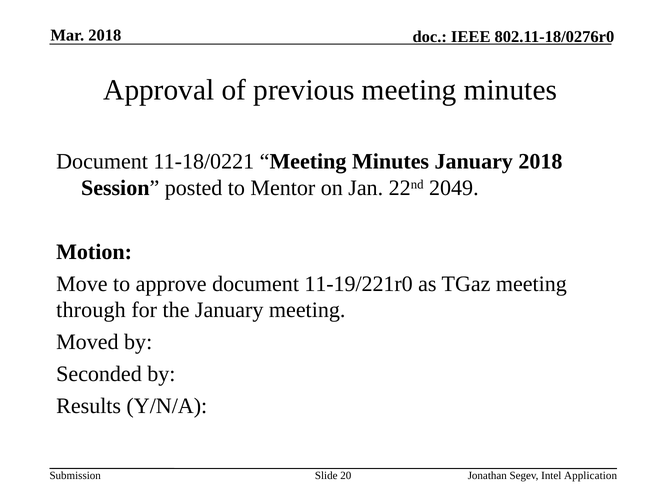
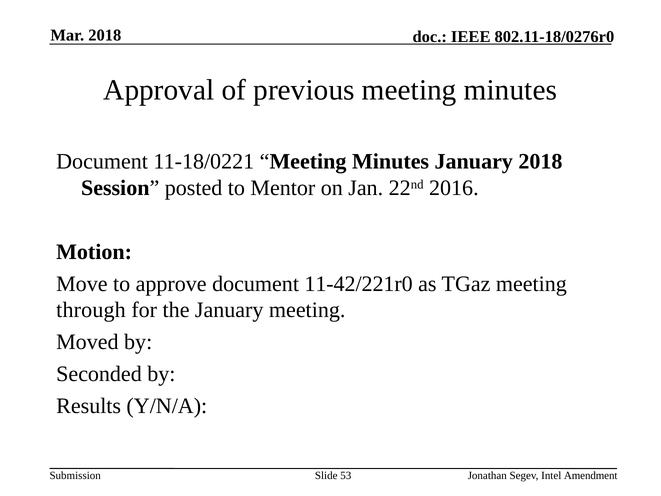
2049: 2049 -> 2016
11-19/221r0: 11-19/221r0 -> 11-42/221r0
20: 20 -> 53
Application: Application -> Amendment
